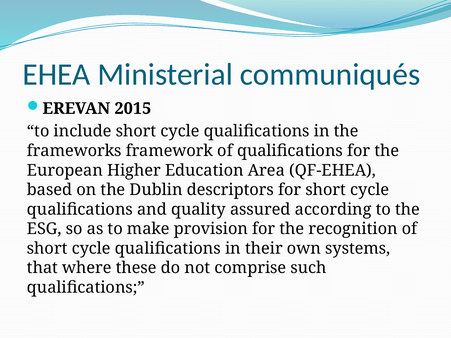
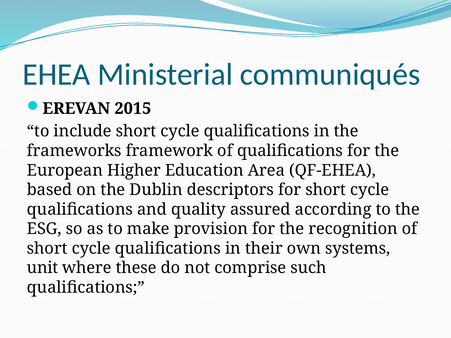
that: that -> unit
